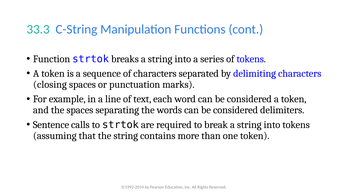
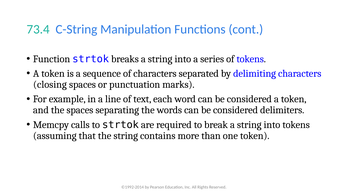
33.3: 33.3 -> 73.4
Sentence: Sentence -> Memcpy
